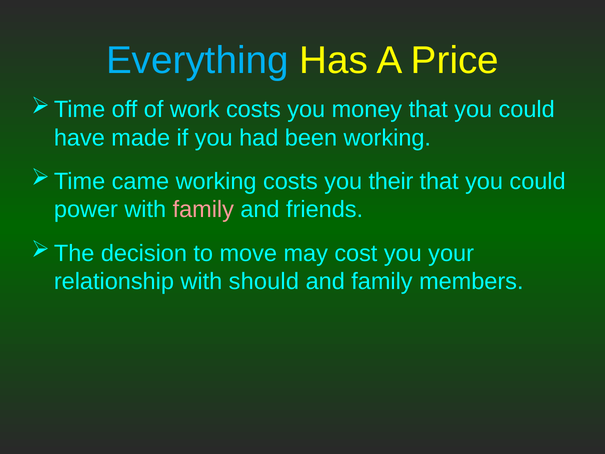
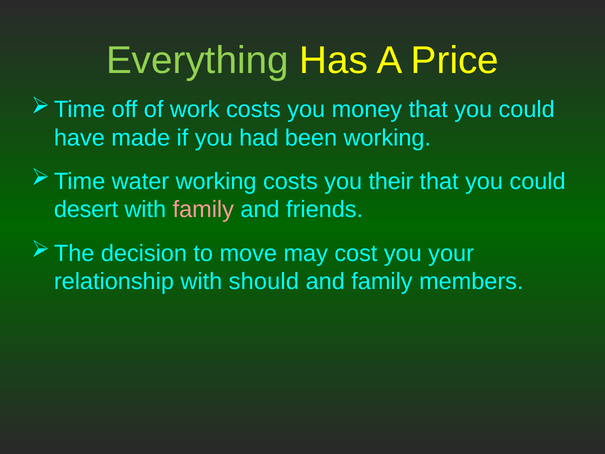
Everything colour: light blue -> light green
came: came -> water
power: power -> desert
